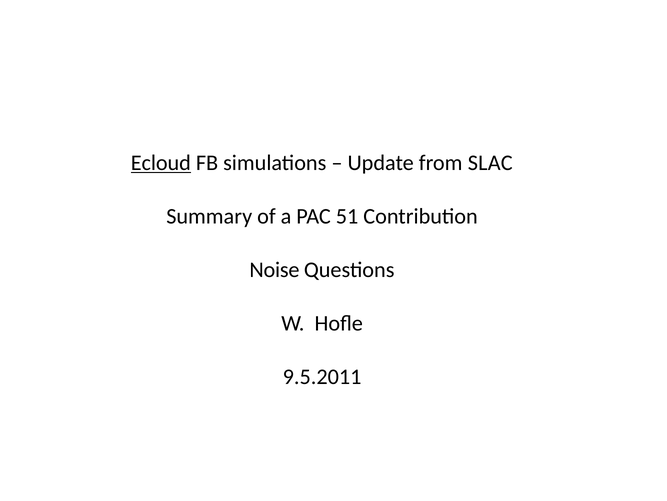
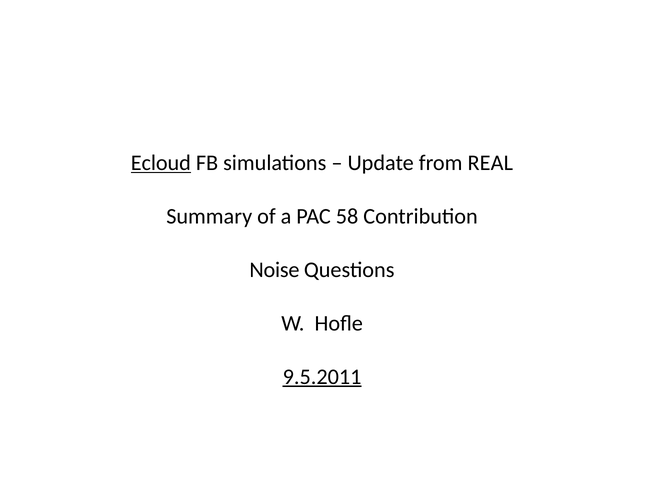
SLAC: SLAC -> REAL
51: 51 -> 58
9.5.2011 underline: none -> present
